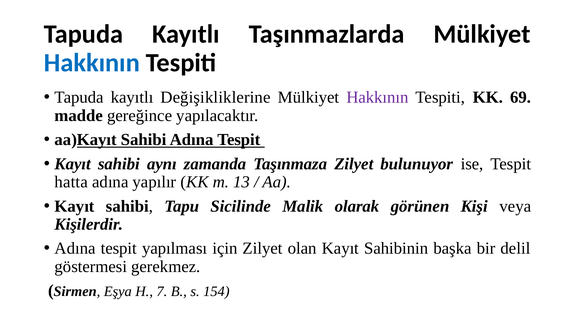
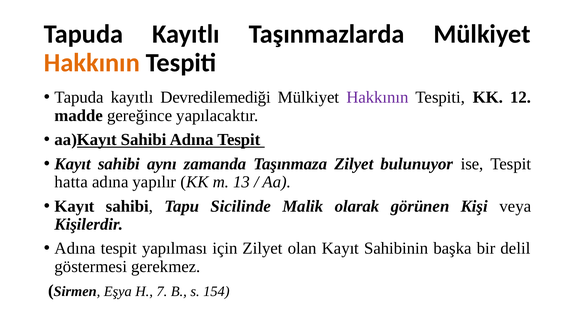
Hakkının at (92, 63) colour: blue -> orange
Değişikliklerine: Değişikliklerine -> Devredilemediği
69: 69 -> 12
